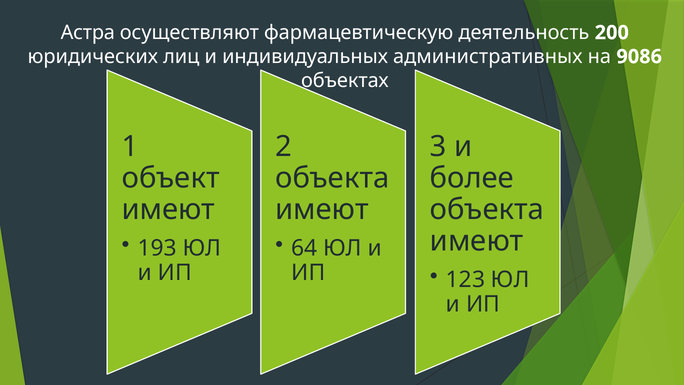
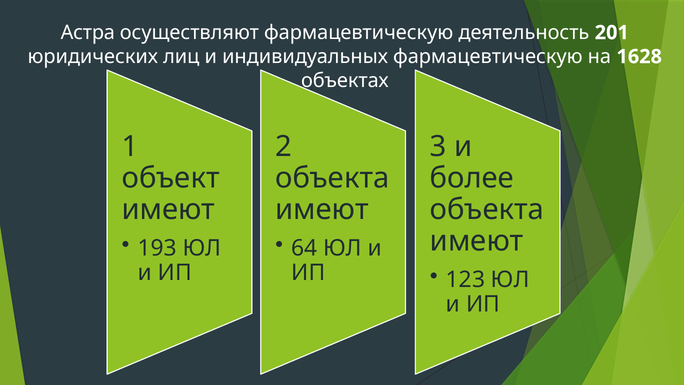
200: 200 -> 201
индивидуальных административных: административных -> фармацевтическую
9086: 9086 -> 1628
